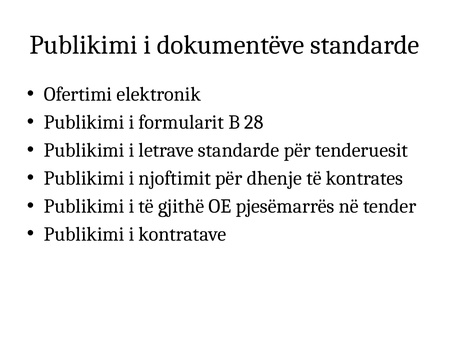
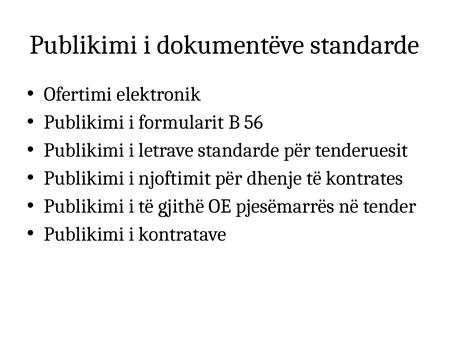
28: 28 -> 56
